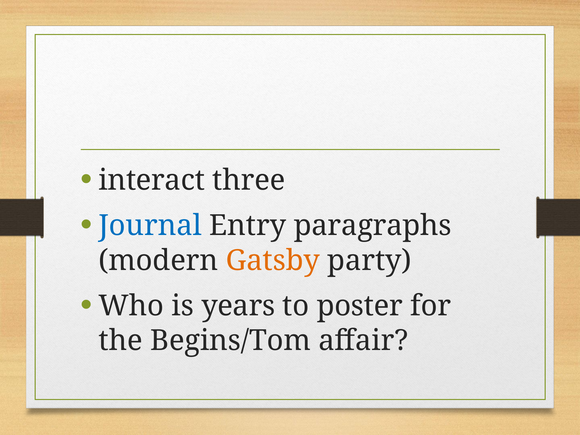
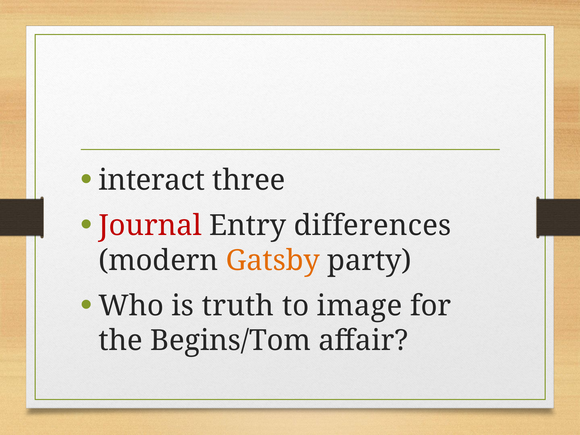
Journal colour: blue -> red
paragraphs: paragraphs -> differences
years: years -> truth
poster: poster -> image
